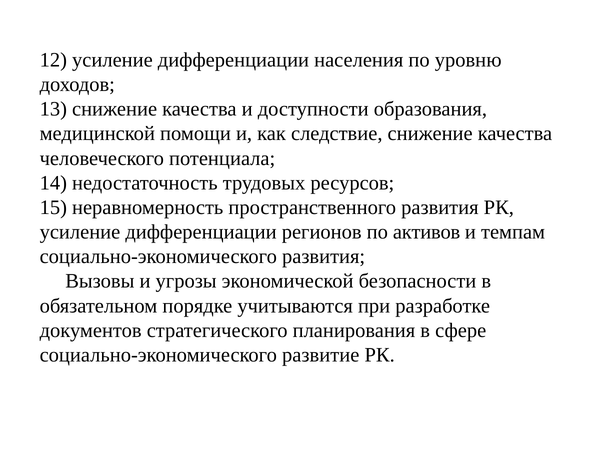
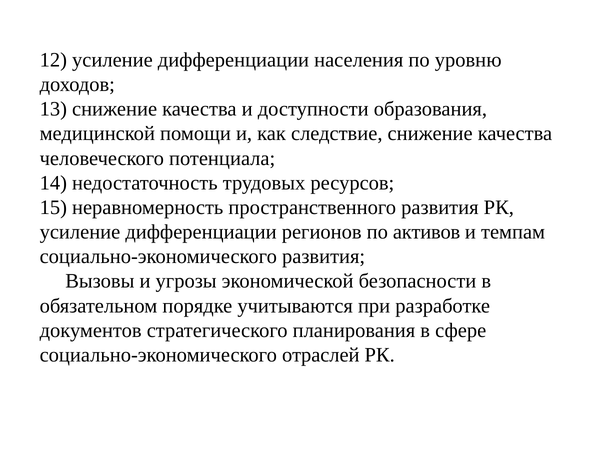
развитие: развитие -> отраслей
